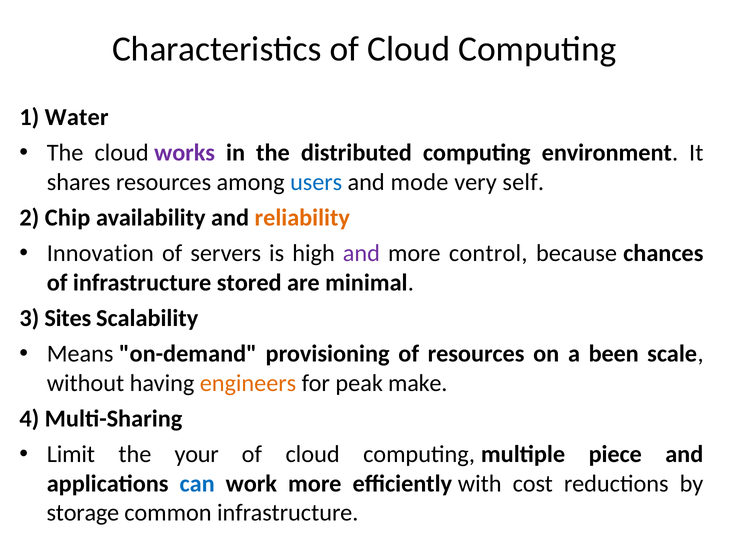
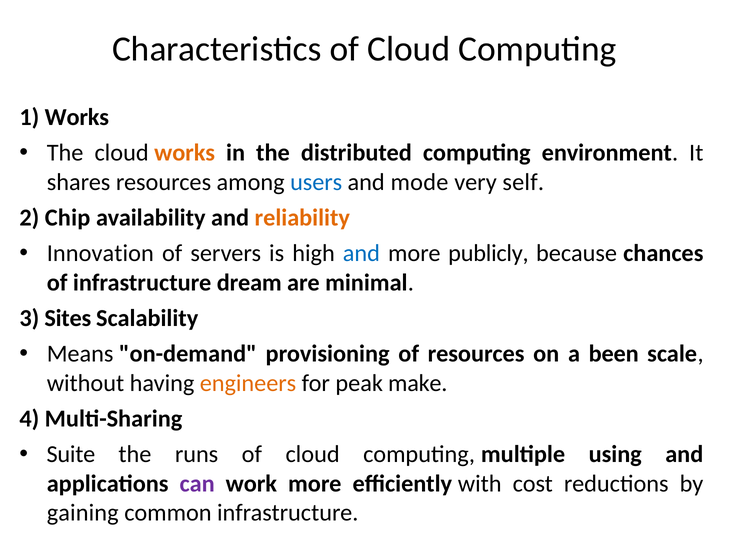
1 Water: Water -> Works
works at (185, 153) colour: purple -> orange
and at (361, 253) colour: purple -> blue
control: control -> publicly
stored: stored -> dream
Limit: Limit -> Suite
your: your -> runs
piece: piece -> using
can colour: blue -> purple
storage: storage -> gaining
